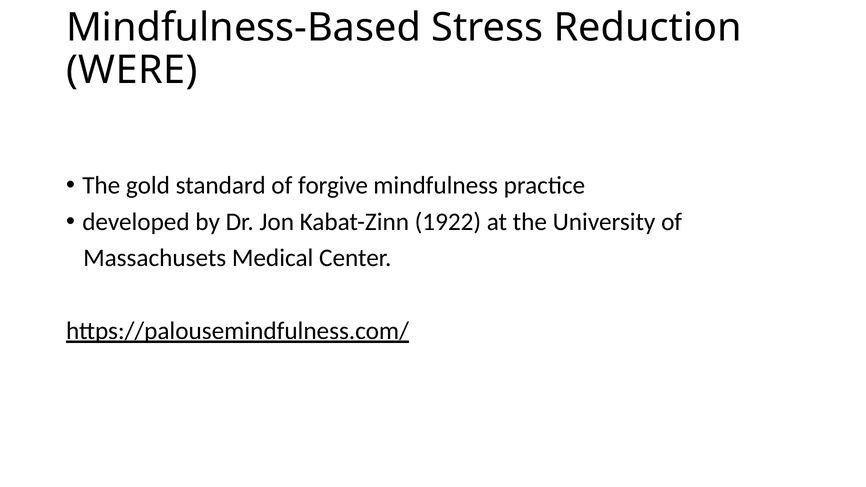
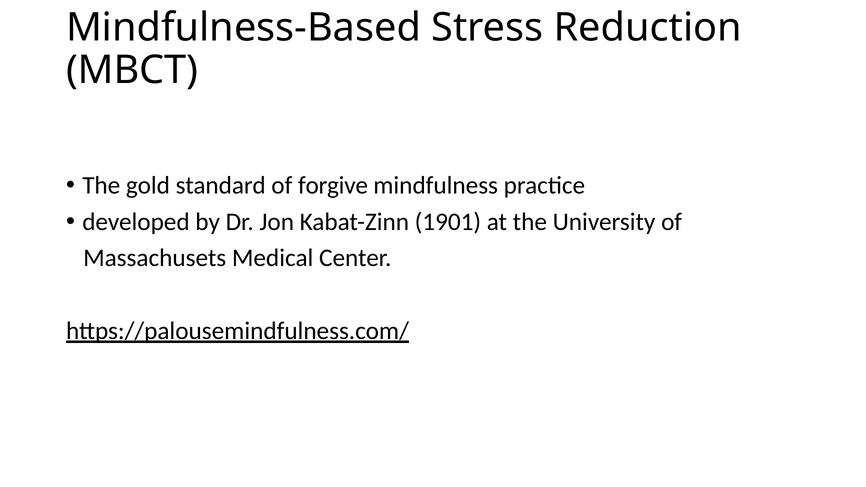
WERE: WERE -> MBCT
1922: 1922 -> 1901
